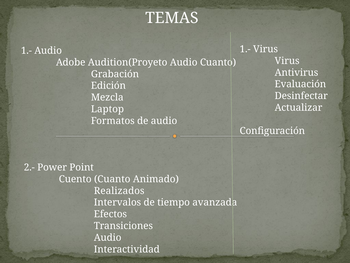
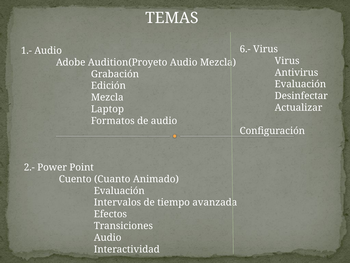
1.- at (245, 49): 1.- -> 6.-
Audio Cuanto: Cuanto -> Mezcla
Realizados at (119, 190): Realizados -> Evaluación
